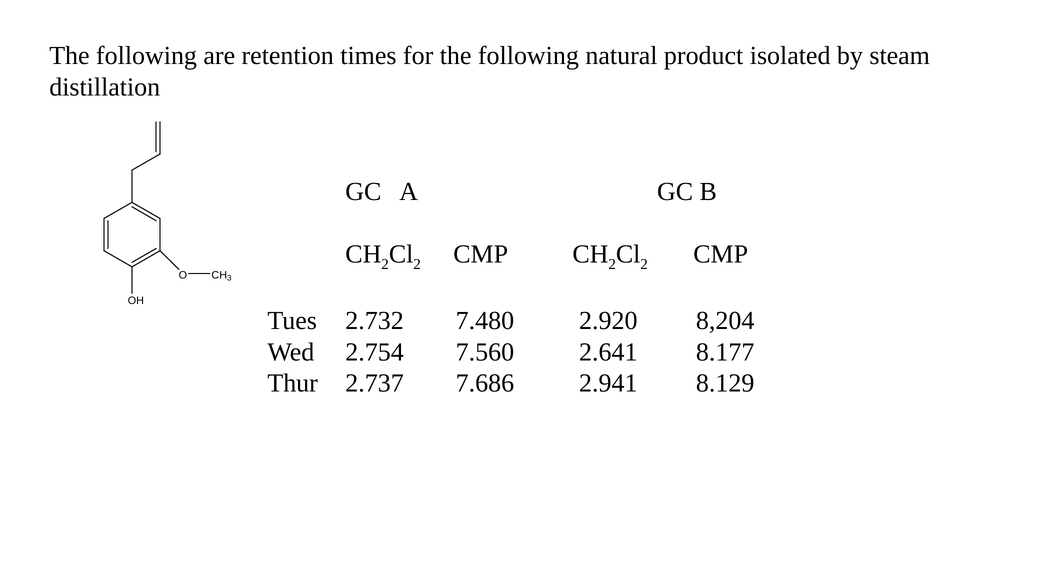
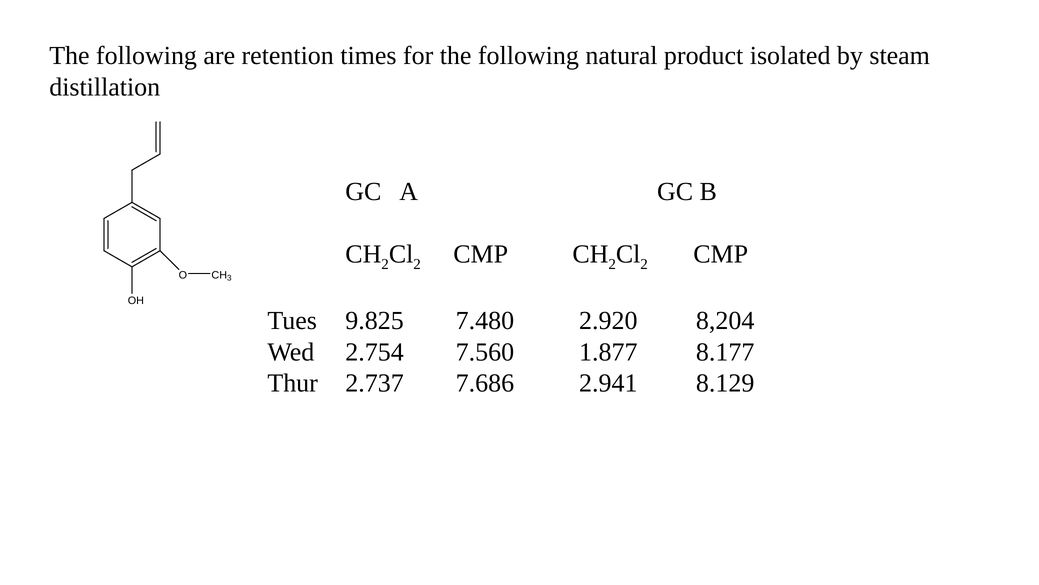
2.732: 2.732 -> 9.825
2.641: 2.641 -> 1.877
